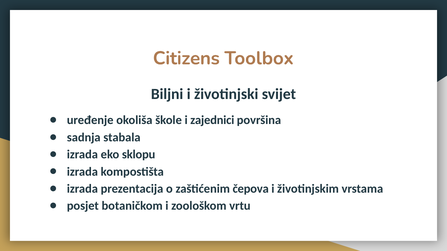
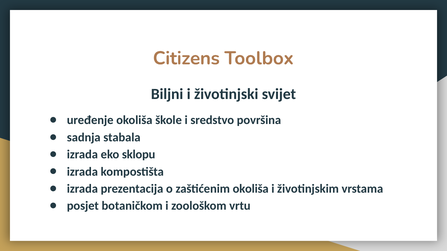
zajednici: zajednici -> sredstvo
zaštićenim čepova: čepova -> okoliša
